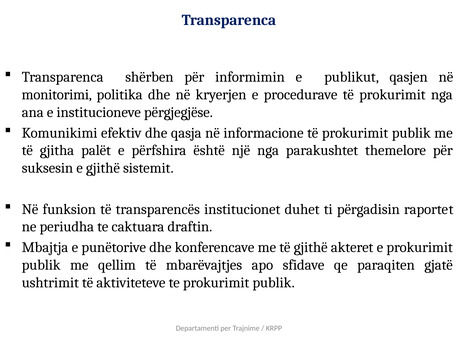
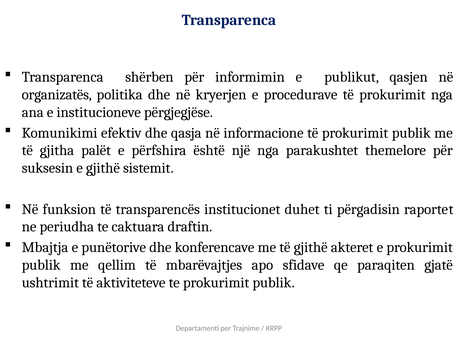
monitorimi: monitorimi -> organizatës
